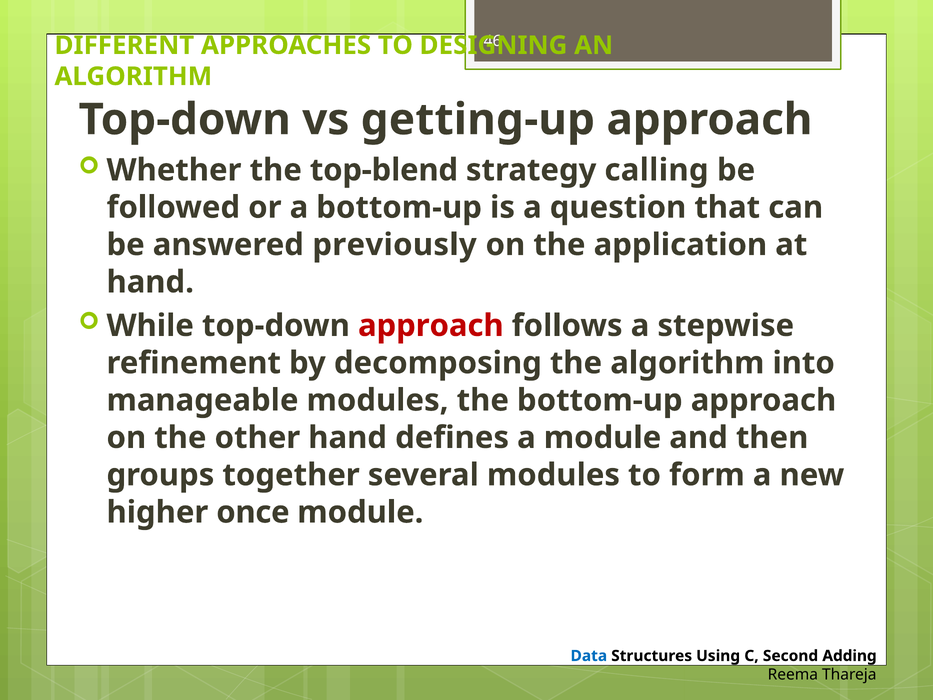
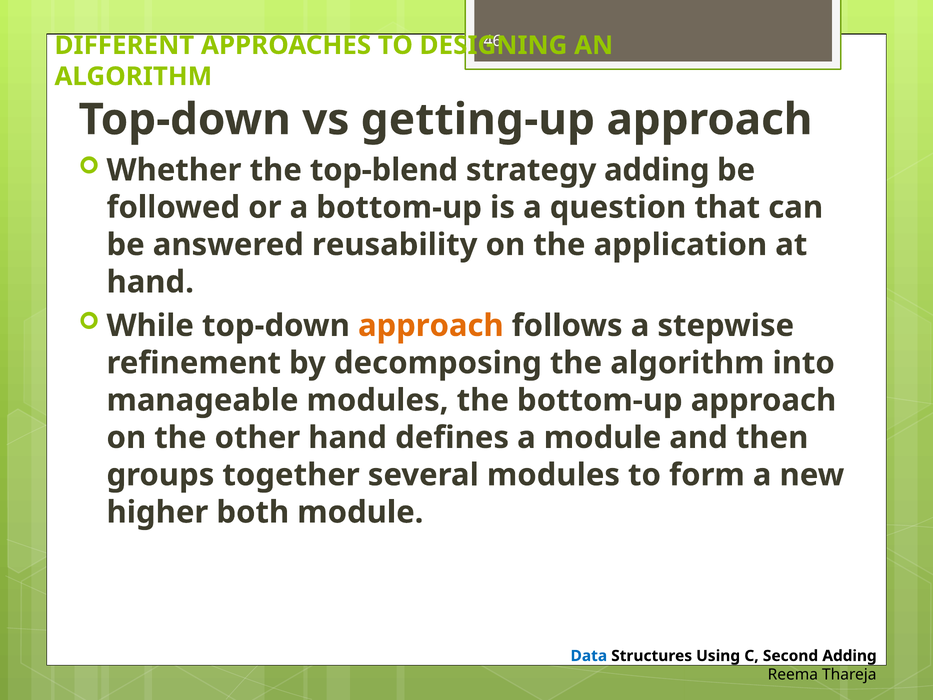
strategy calling: calling -> adding
previously: previously -> reusability
approach at (431, 326) colour: red -> orange
once: once -> both
